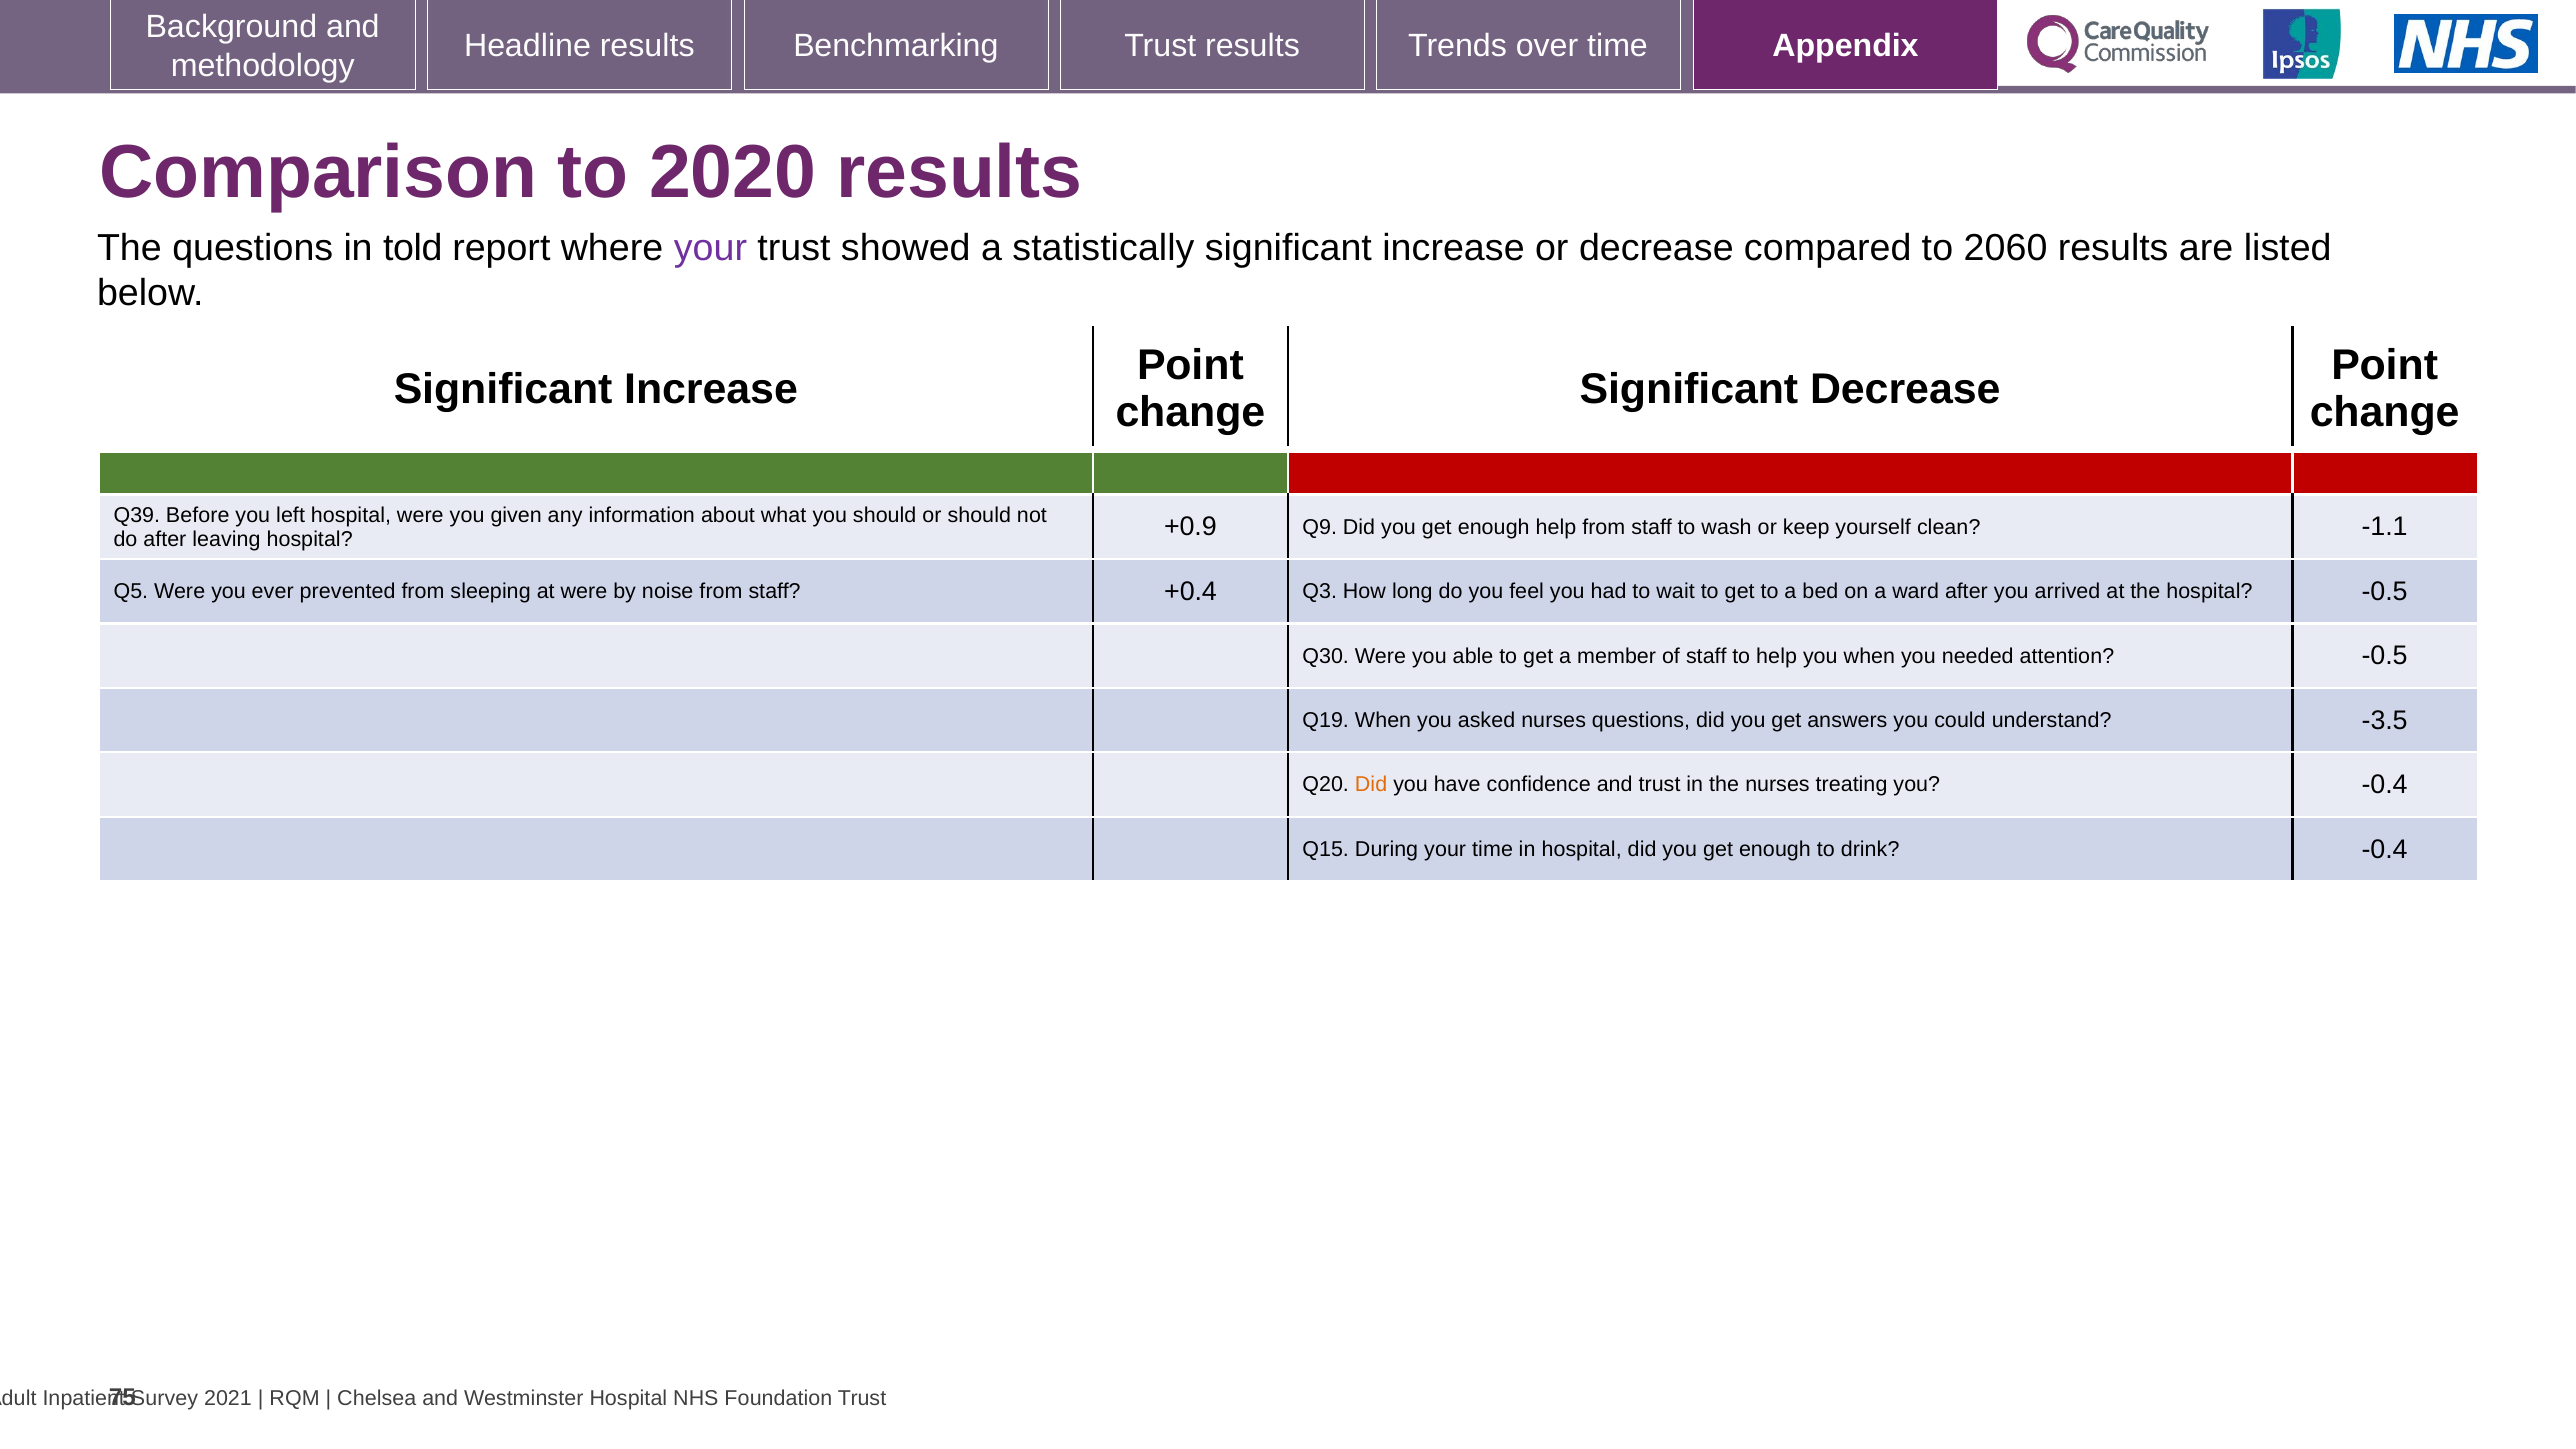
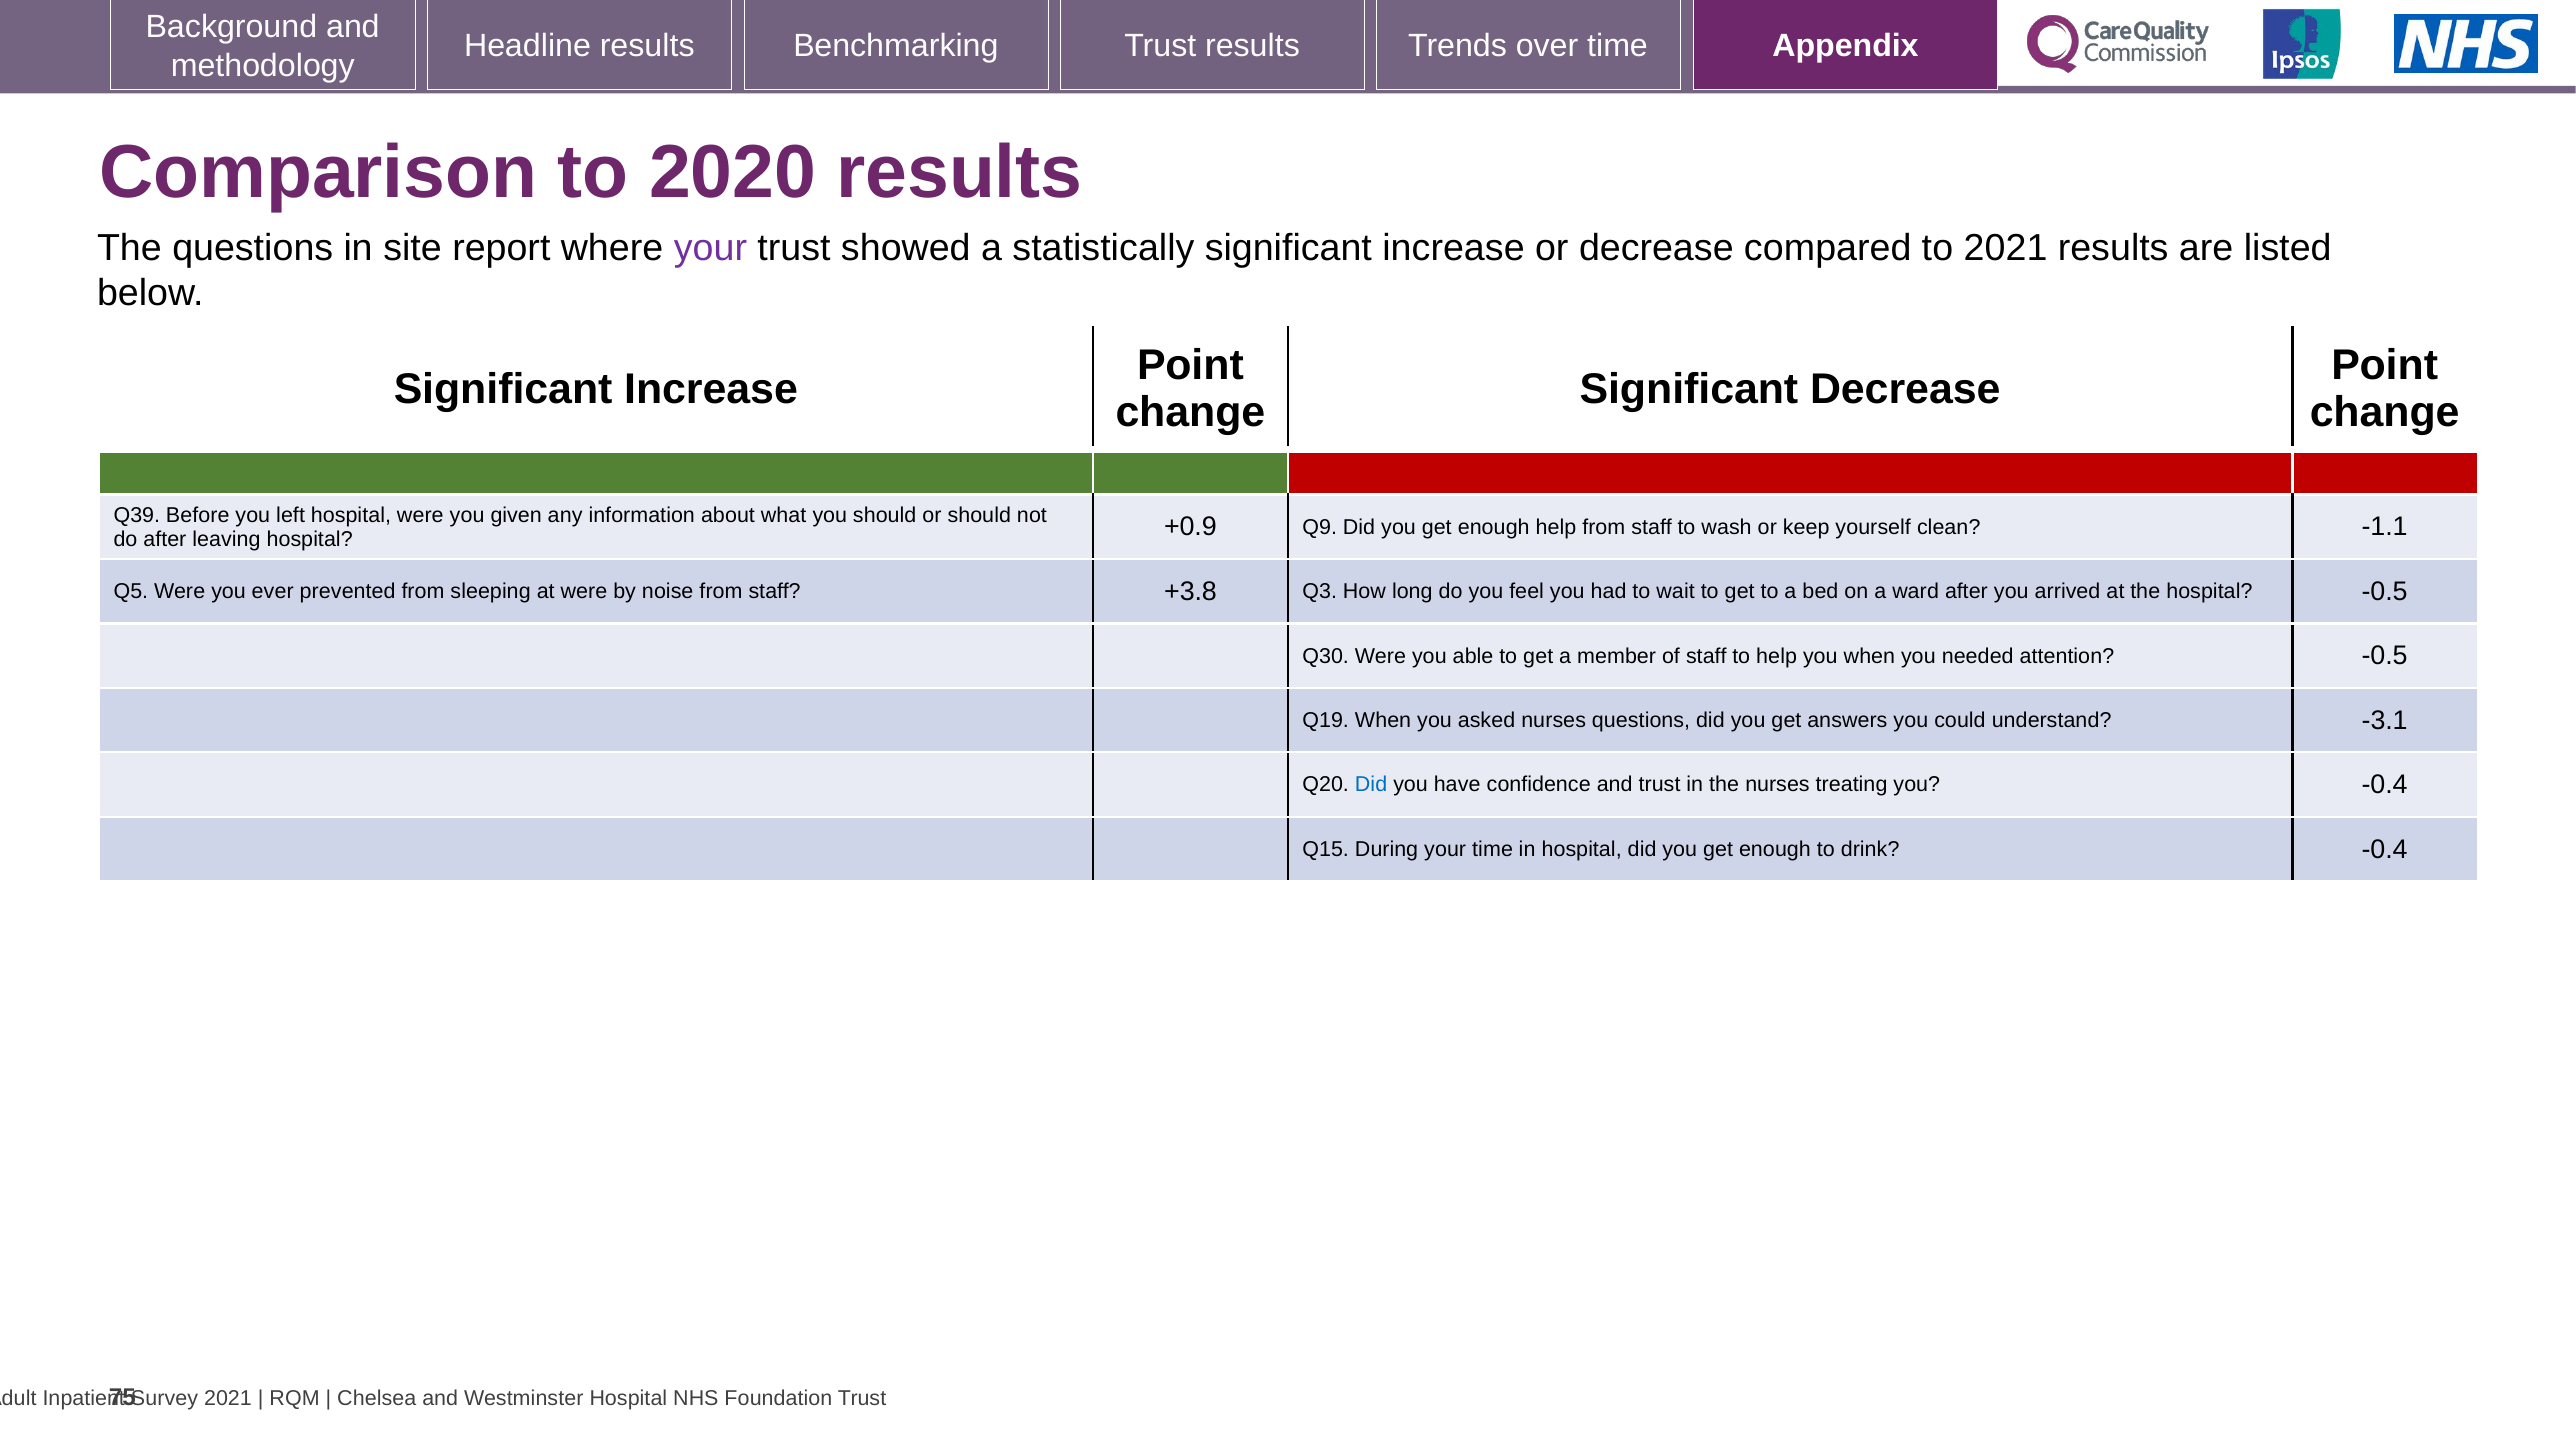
told: told -> site
to 2060: 2060 -> 2021
+0.4: +0.4 -> +3.8
-3.5: -3.5 -> -3.1
Did at (1371, 785) colour: orange -> blue
